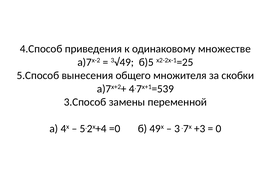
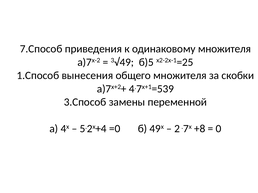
4.Способ: 4.Способ -> 7.Способ
одинаковому множестве: множестве -> множителя
5.Способ: 5.Способ -> 1.Способ
3: 3 -> 2
+3: +3 -> +8
